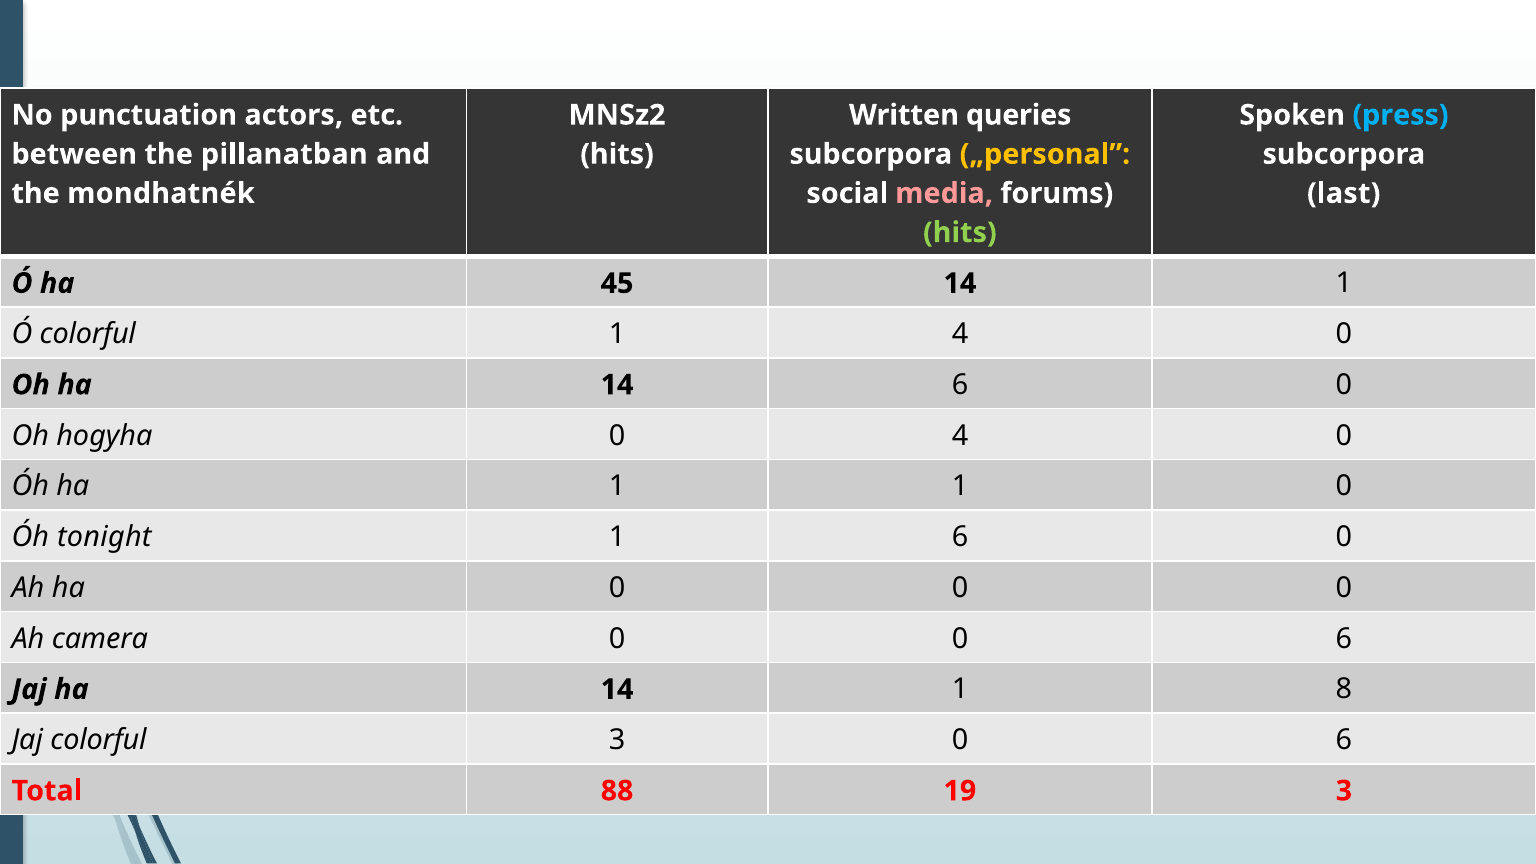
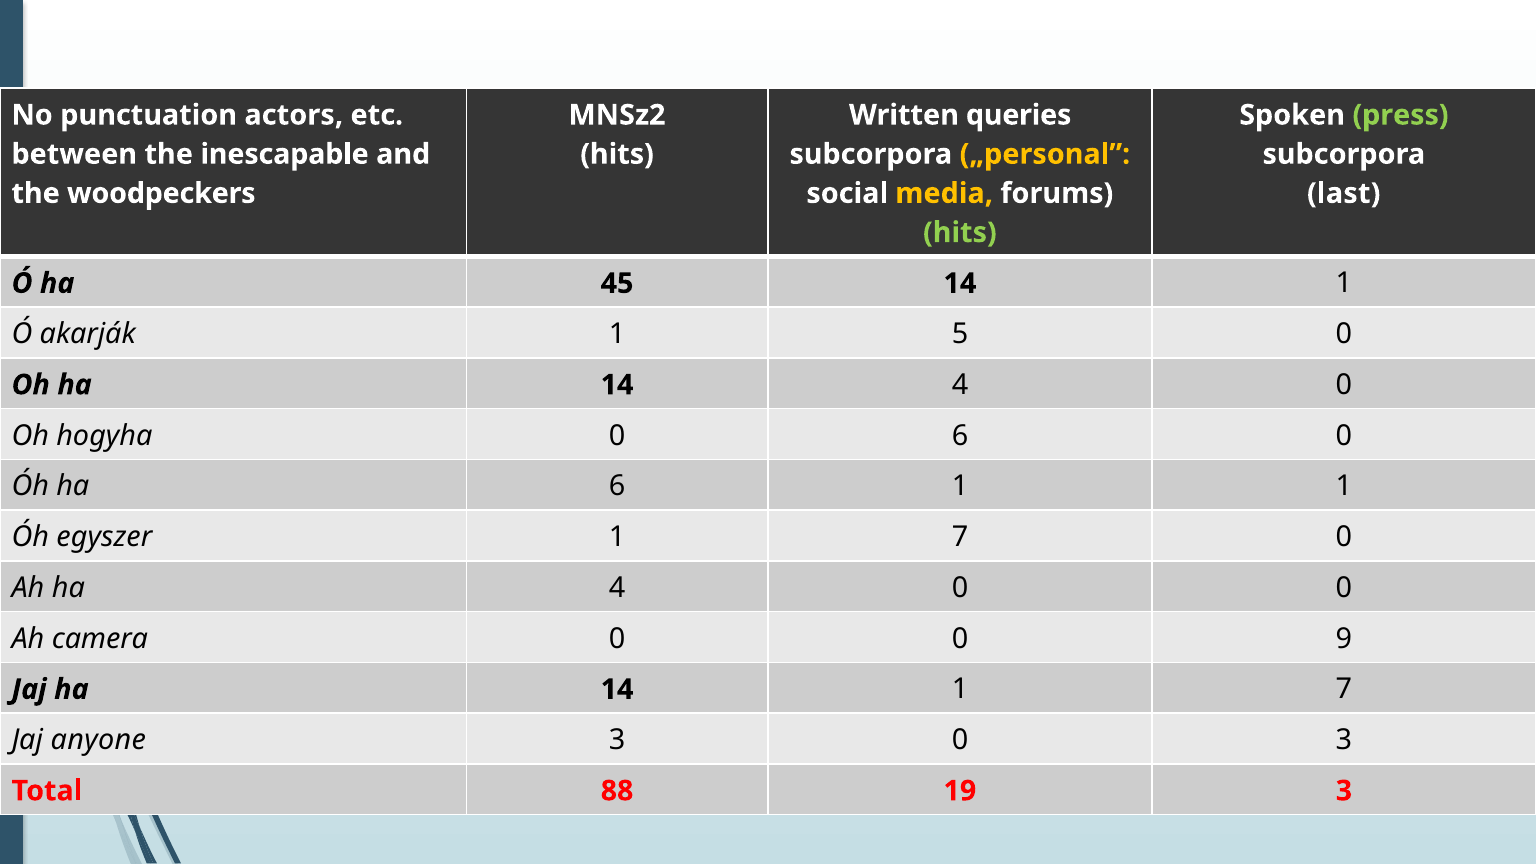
press colour: light blue -> light green
pillanatban: pillanatban -> inescapable
mondhatnék: mondhatnék -> woodpeckers
media colour: pink -> yellow
Ó colorful: colorful -> akarják
1 4: 4 -> 5
14 6: 6 -> 4
0 4: 4 -> 6
ha 1: 1 -> 6
1 0: 0 -> 1
tonight: tonight -> egyszer
6 at (960, 537): 6 -> 7
ha 0: 0 -> 4
0 0 6: 6 -> 9
14 1 8: 8 -> 7
Jaj colorful: colorful -> anyone
3 0 6: 6 -> 3
